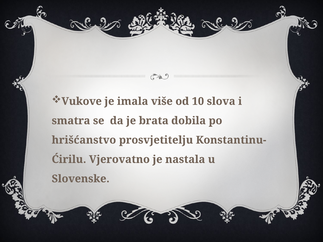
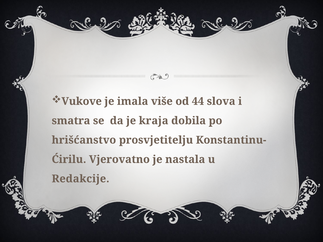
10: 10 -> 44
brata: brata -> kraja
Slovenske: Slovenske -> Redakcije
